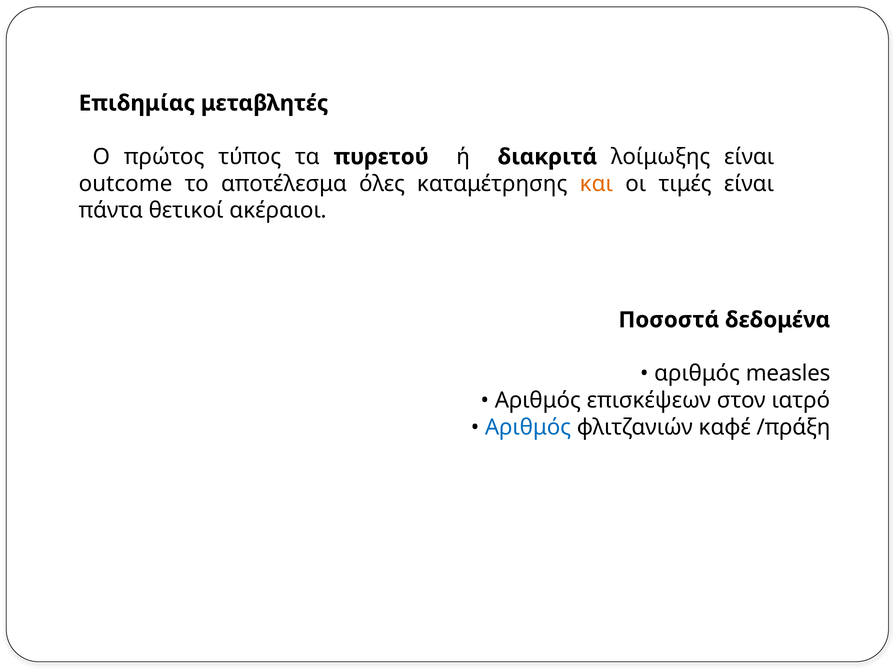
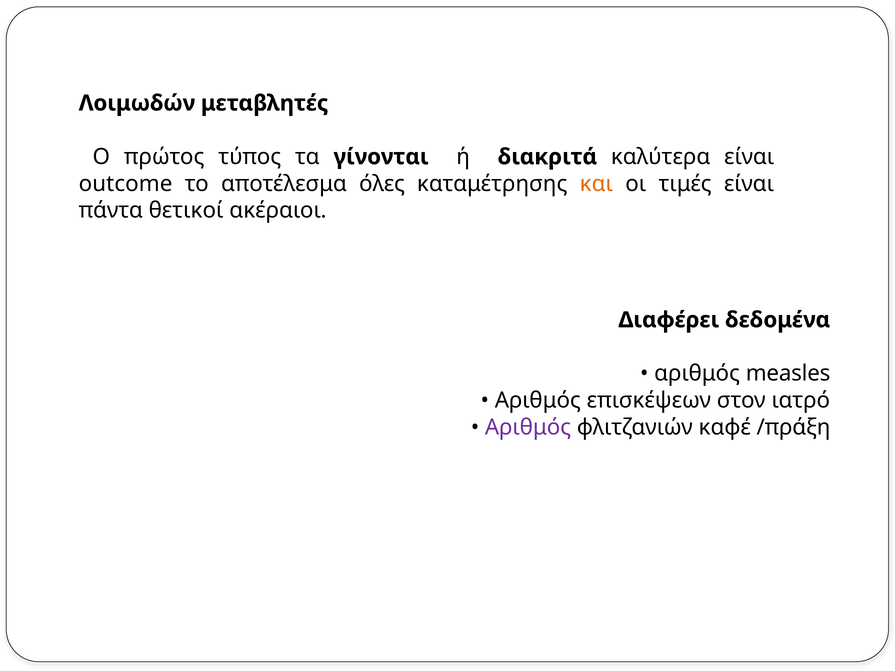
Επιδημίας: Επιδημίας -> Λοιμωδών
πυρετού: πυρετού -> γίνονται
λοίμωξης: λοίμωξης -> καλύτερα
Ποσοστά: Ποσοστά -> Διαφέρει
Αριθμός at (528, 427) colour: blue -> purple
